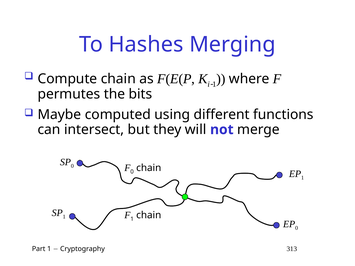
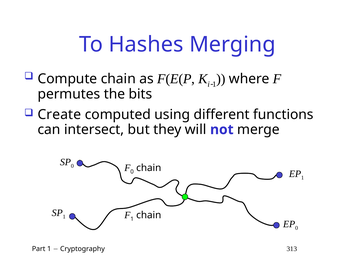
Maybe: Maybe -> Create
